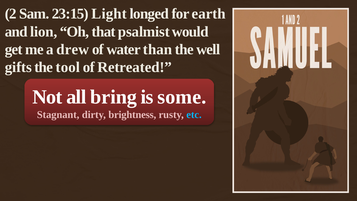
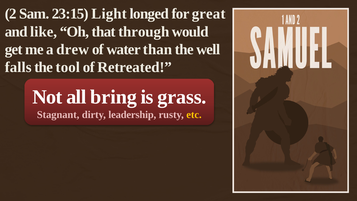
earth: earth -> great
lion: lion -> like
psalmist: psalmist -> through
gifts: gifts -> falls
some: some -> grass
brightness: brightness -> leadership
etc colour: light blue -> yellow
